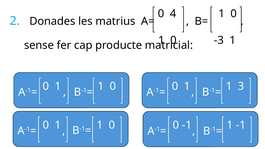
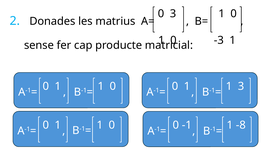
4 at (173, 14): 4 -> 3
1 -1: -1 -> -8
